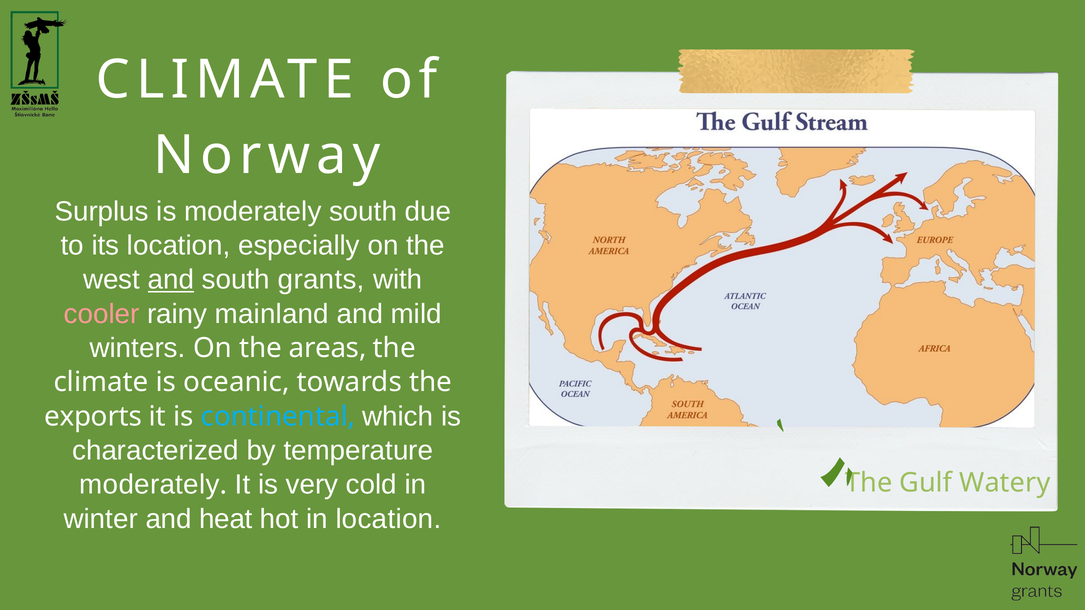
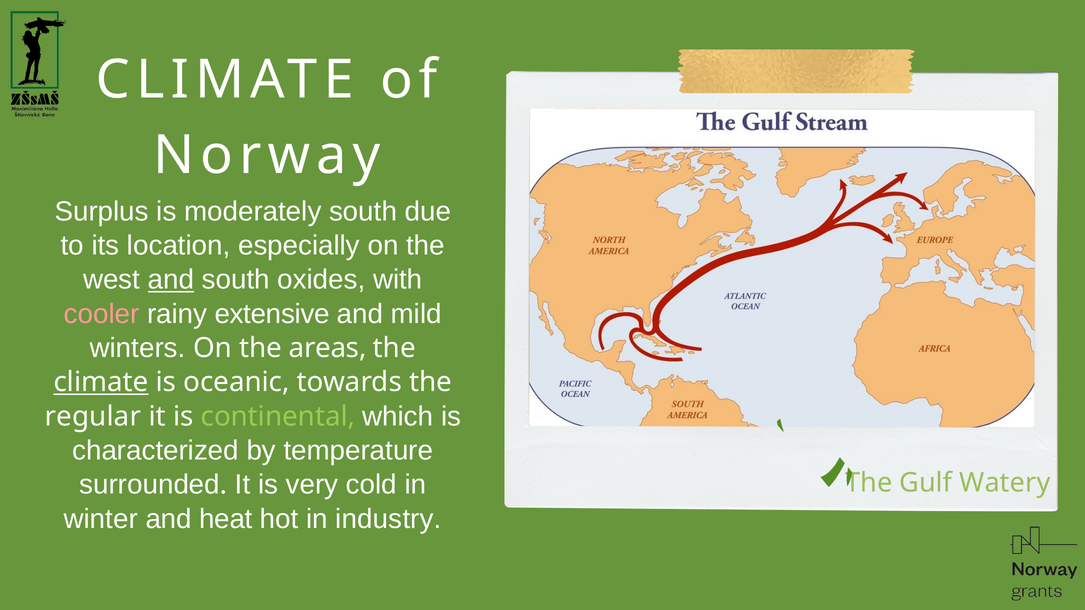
grants: grants -> oxides
mainland: mainland -> extensive
climate at (101, 382) underline: none -> present
exports: exports -> regular
continental colour: light blue -> light green
moderately at (149, 485): moderately -> surrounded
in location: location -> industry
